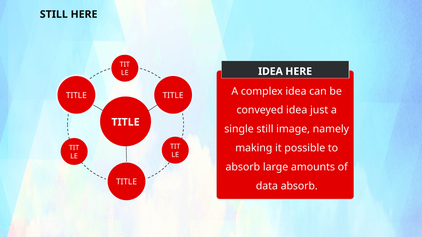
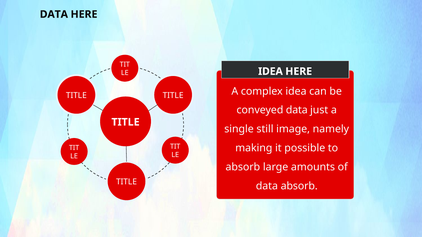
STILL at (54, 14): STILL -> DATA
conveyed idea: idea -> data
